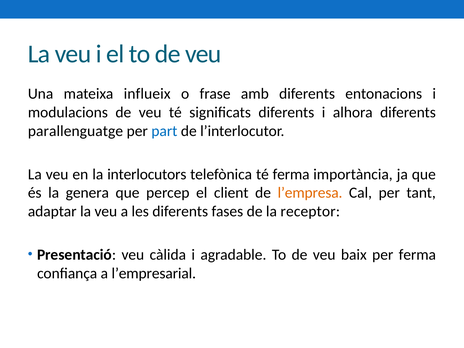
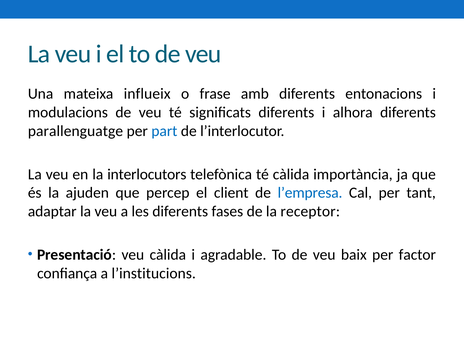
té ferma: ferma -> càlida
genera: genera -> ajuden
l’empresa colour: orange -> blue
per ferma: ferma -> factor
l’empresarial: l’empresarial -> l’institucions
